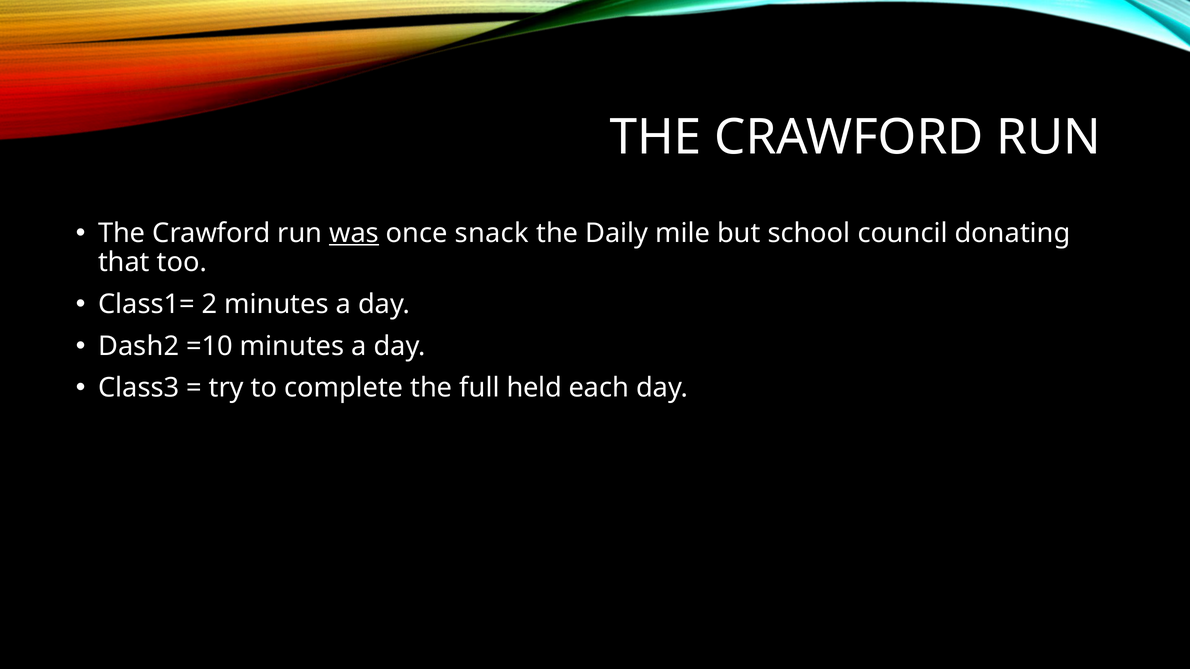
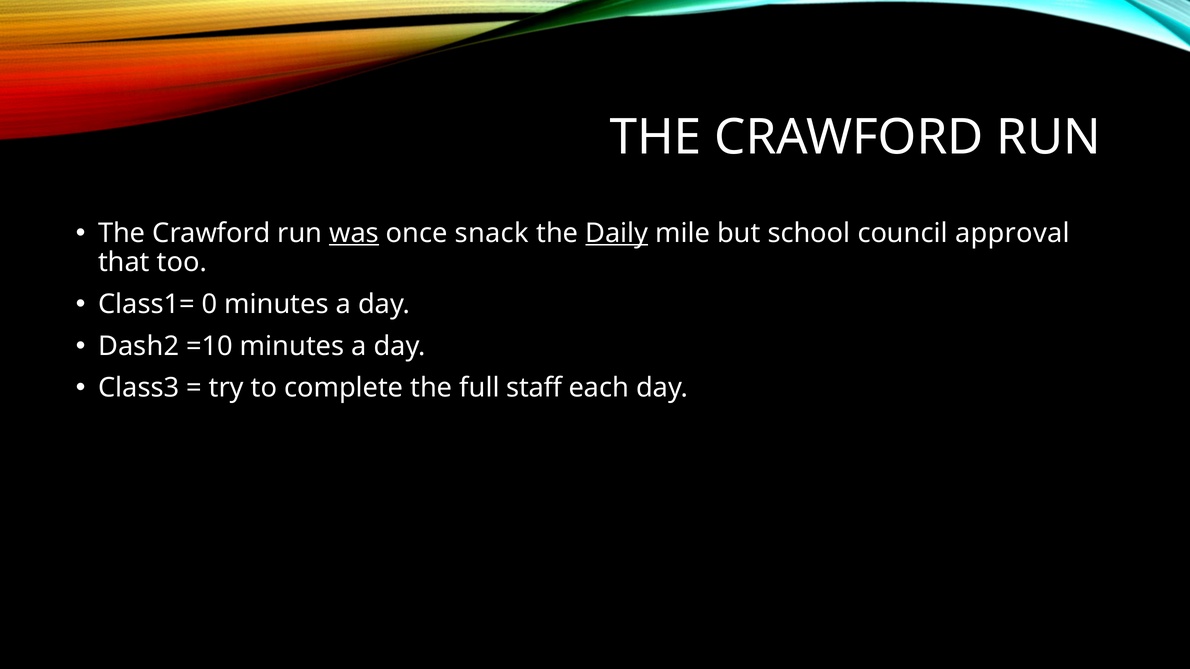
Daily underline: none -> present
donating: donating -> approval
2: 2 -> 0
held: held -> staff
